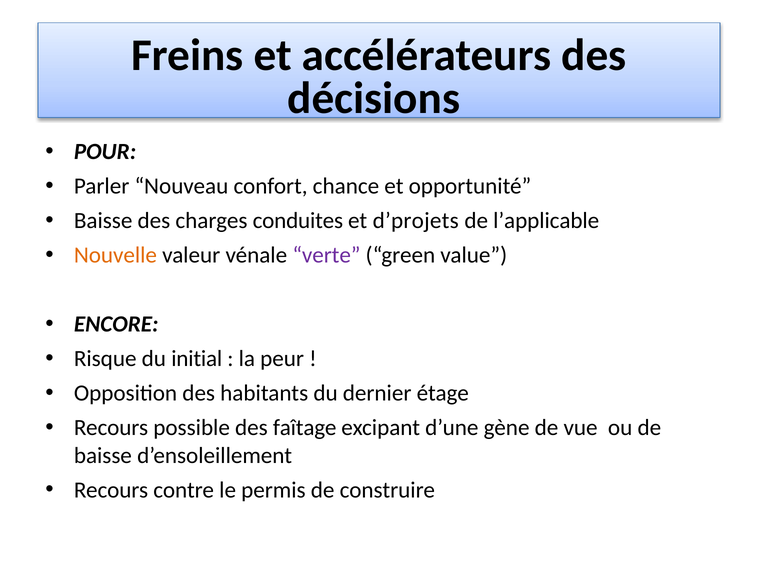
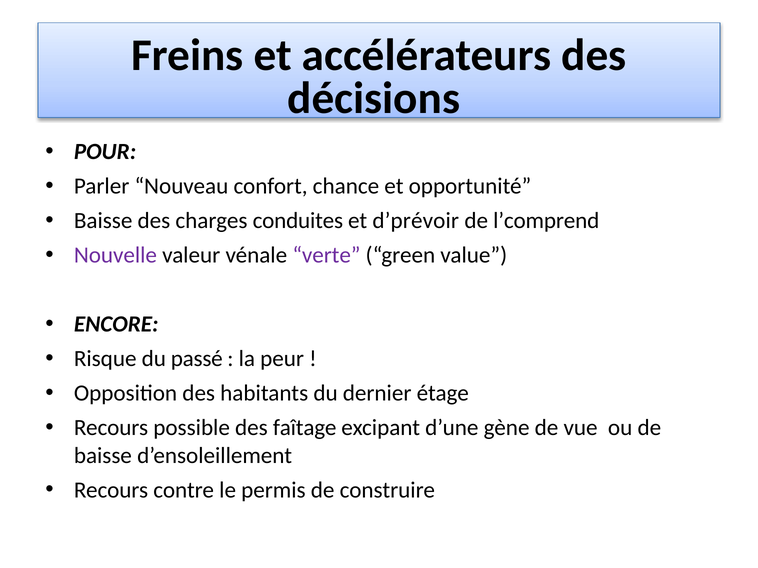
d’projets: d’projets -> d’prévoir
l’applicable: l’applicable -> l’comprend
Nouvelle colour: orange -> purple
initial: initial -> passé
